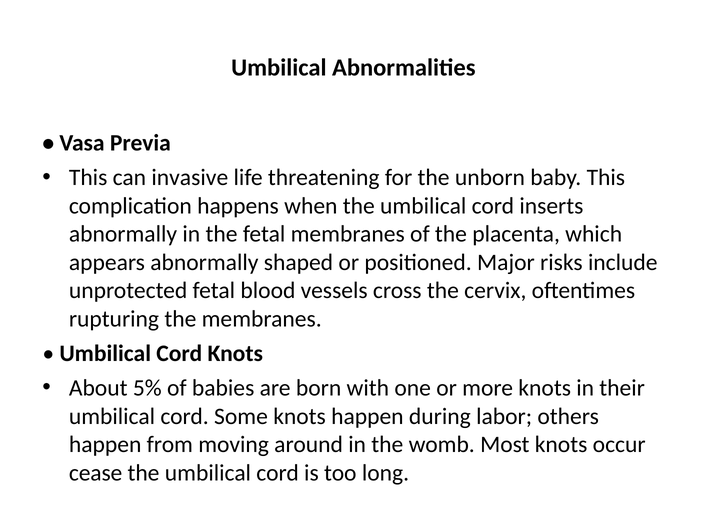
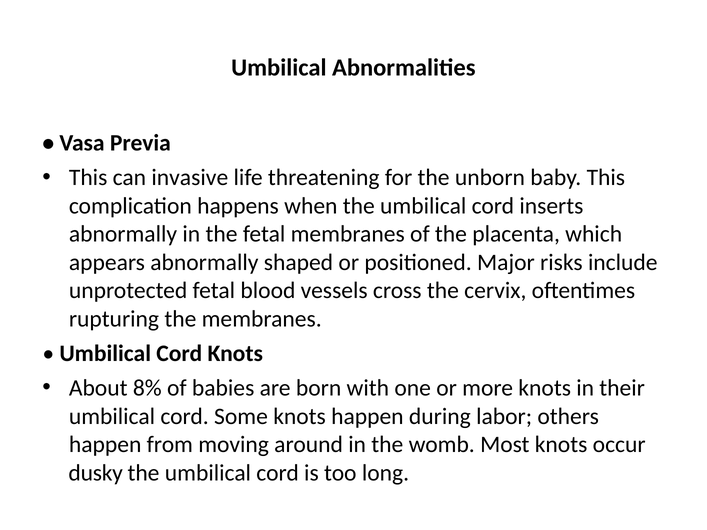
5%: 5% -> 8%
cease: cease -> dusky
